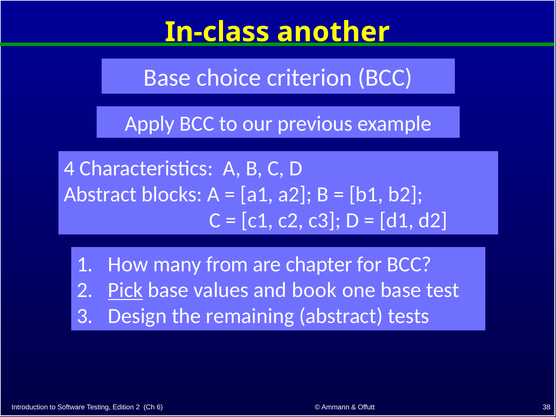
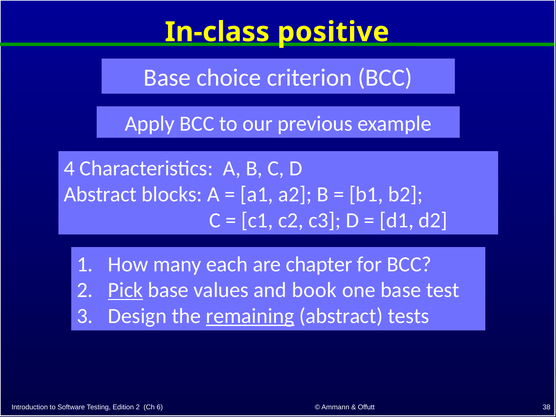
another: another -> positive
from: from -> each
remaining underline: none -> present
